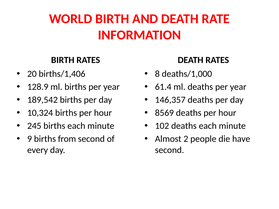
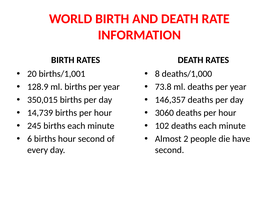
births/1,406: births/1,406 -> births/1,001
61.4: 61.4 -> 73.8
189,542: 189,542 -> 350,015
10,324: 10,324 -> 14,739
8569: 8569 -> 3060
9: 9 -> 6
births from: from -> hour
